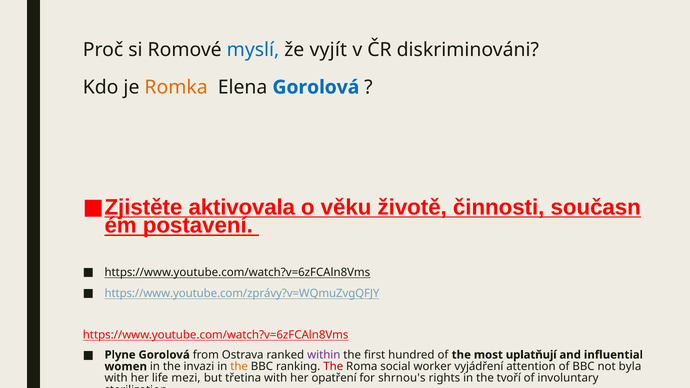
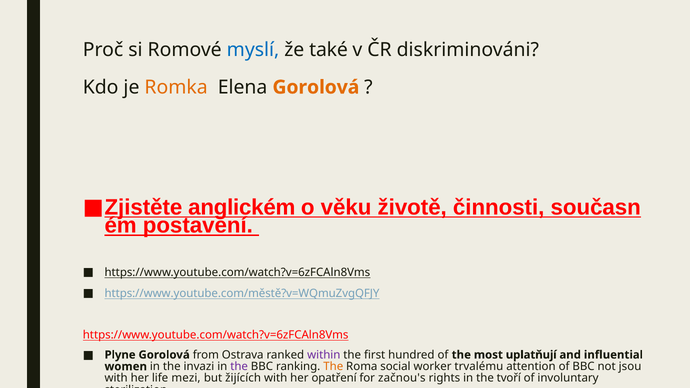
vyjít: vyjít -> také
Gorolová at (316, 87) colour: blue -> orange
aktivovala: aktivovala -> anglickém
https://www.youtube.com/zprávy?v=WQmuZvgQFJY: https://www.youtube.com/zprávy?v=WQmuZvgQFJY -> https://www.youtube.com/městě?v=WQmuZvgQFJY
the at (239, 367) colour: orange -> purple
The at (333, 367) colour: red -> orange
vyjádření: vyjádření -> trvalému
byla: byla -> jsou
třetina: třetina -> žijících
shrnou's: shrnou's -> začnou's
